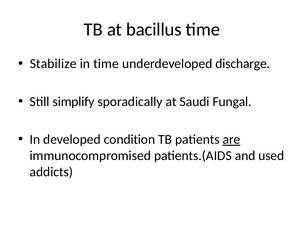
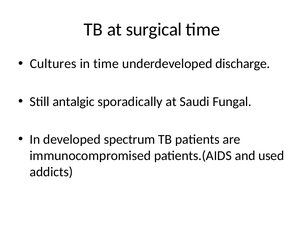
bacillus: bacillus -> surgical
Stabilize: Stabilize -> Cultures
simplify: simplify -> antalgic
condition: condition -> spectrum
are underline: present -> none
